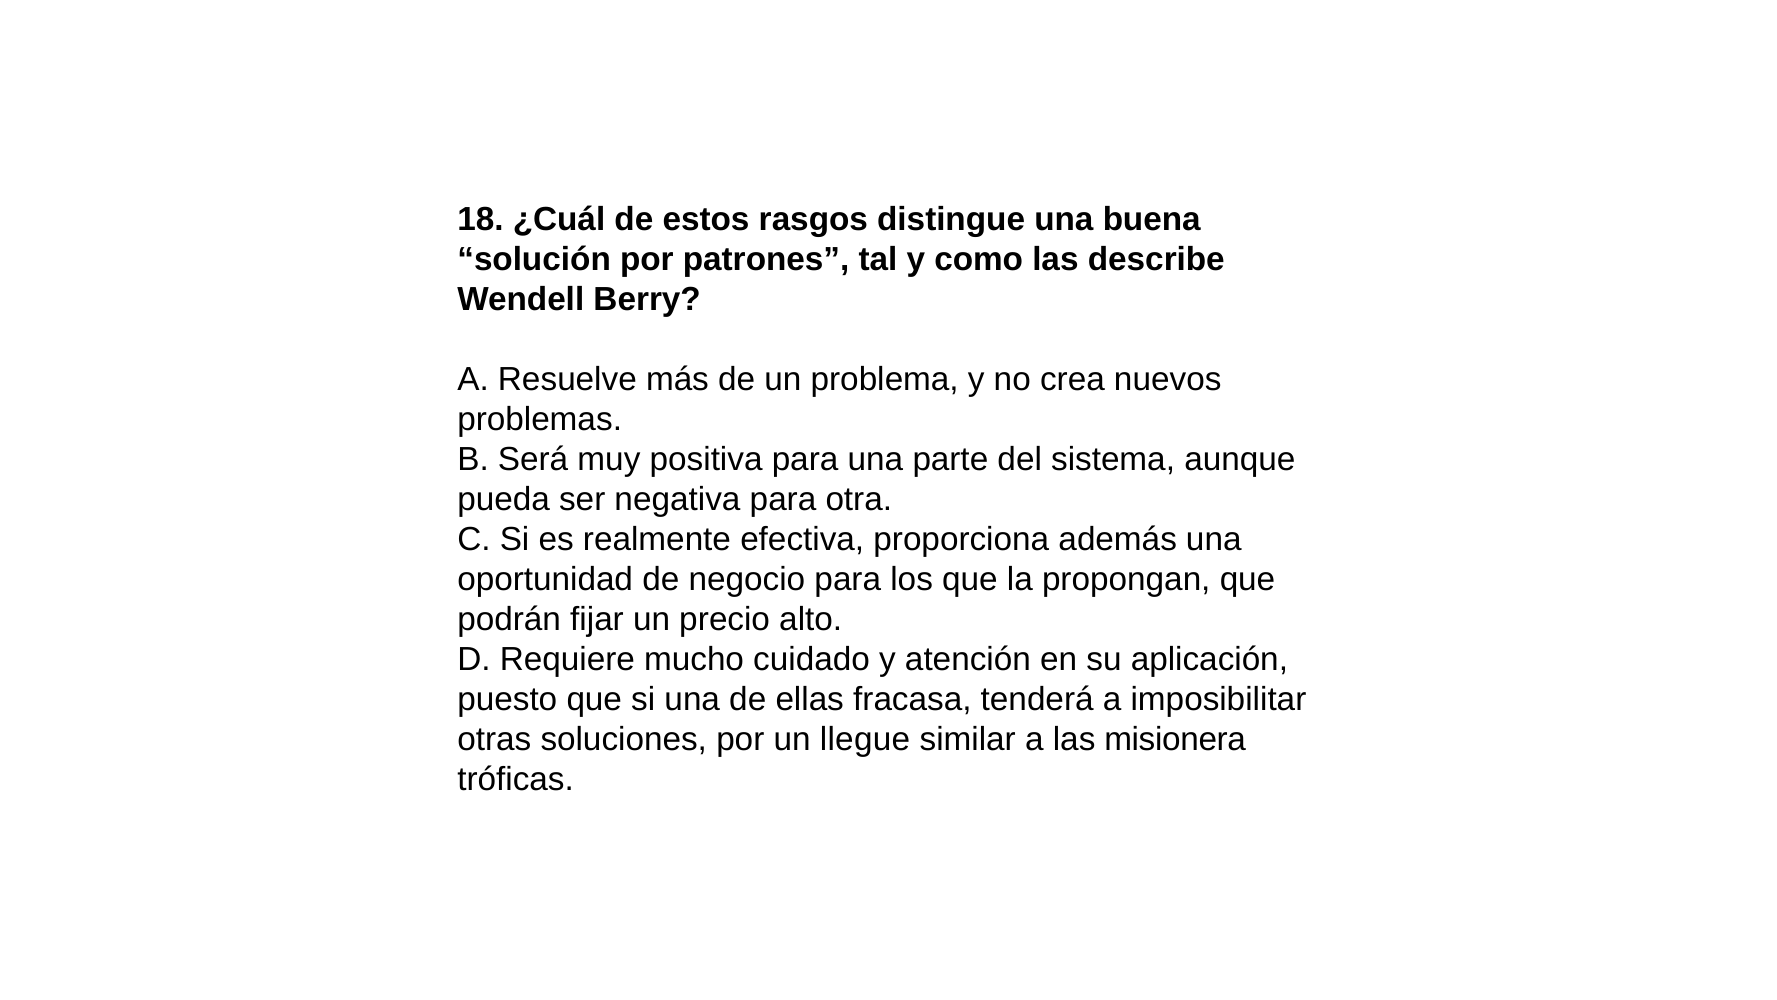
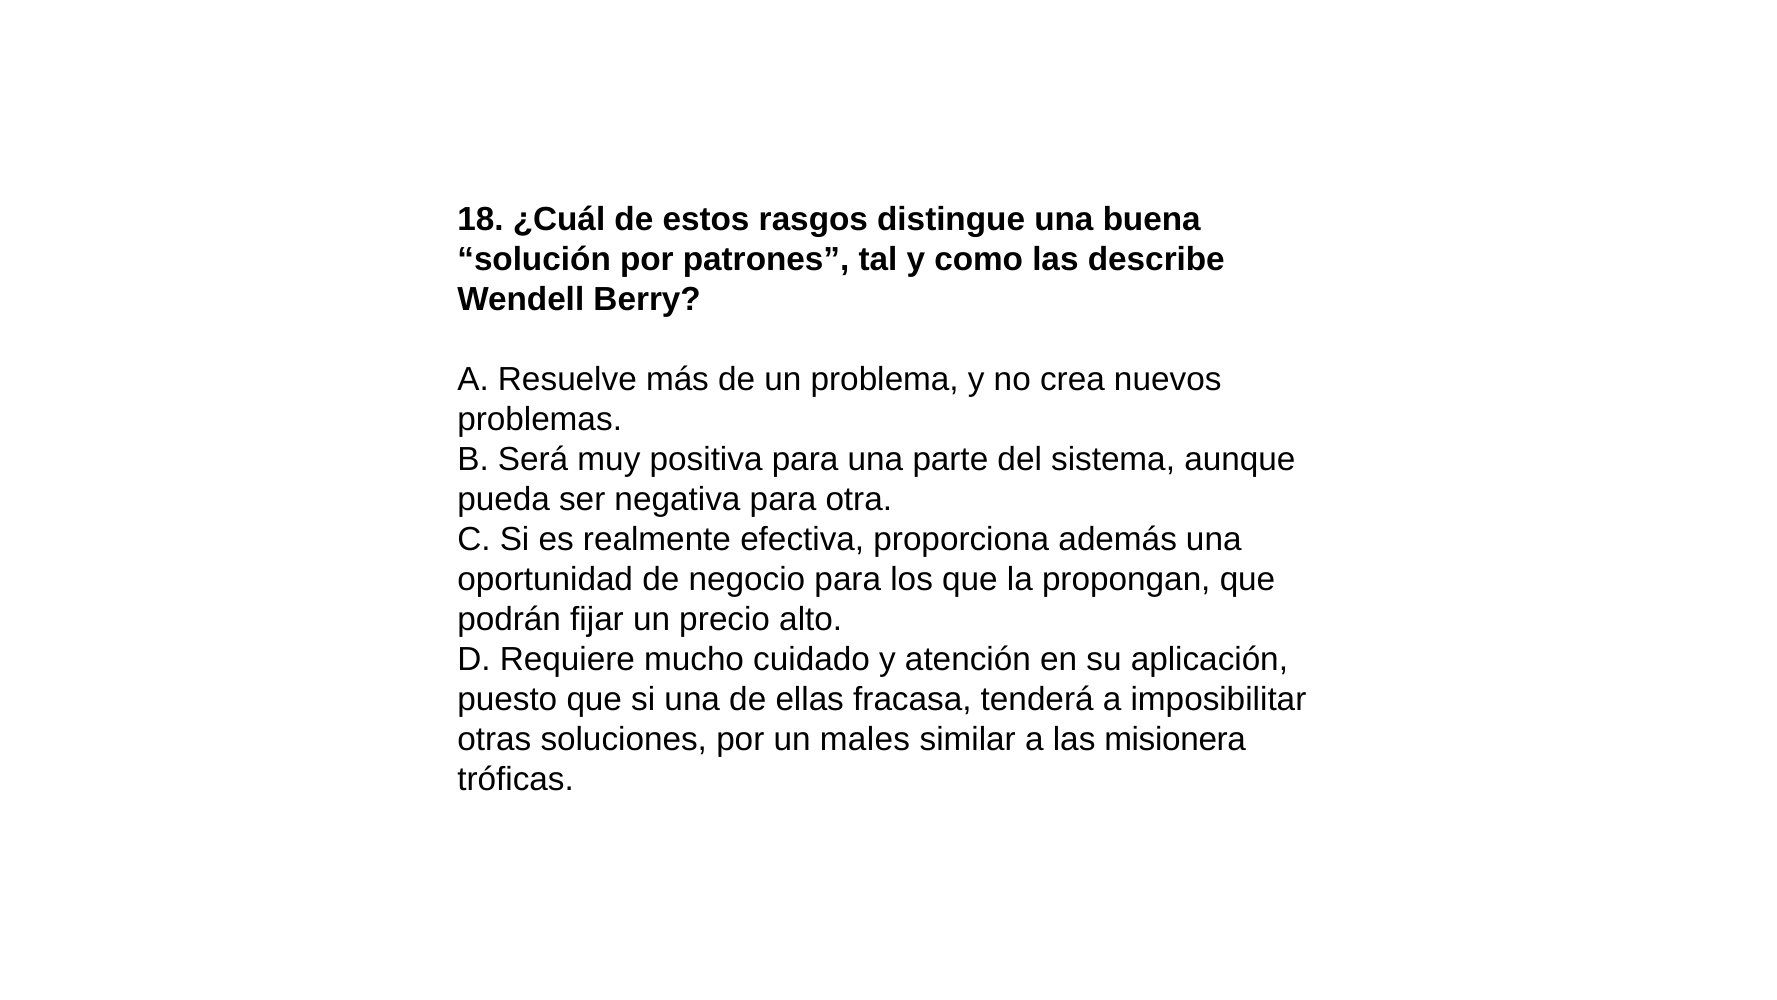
llegue: llegue -> males
